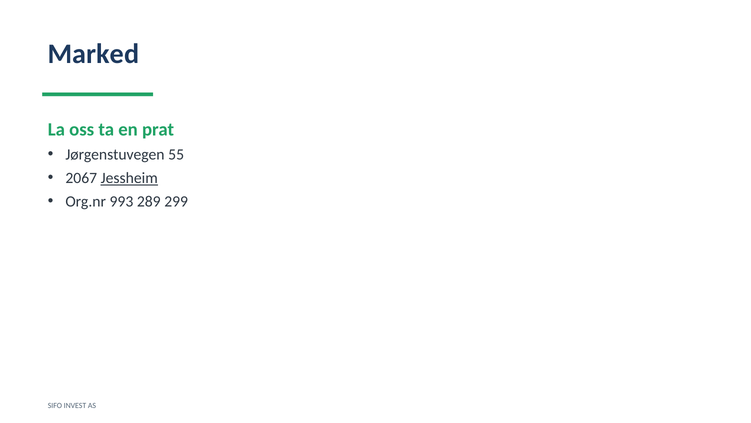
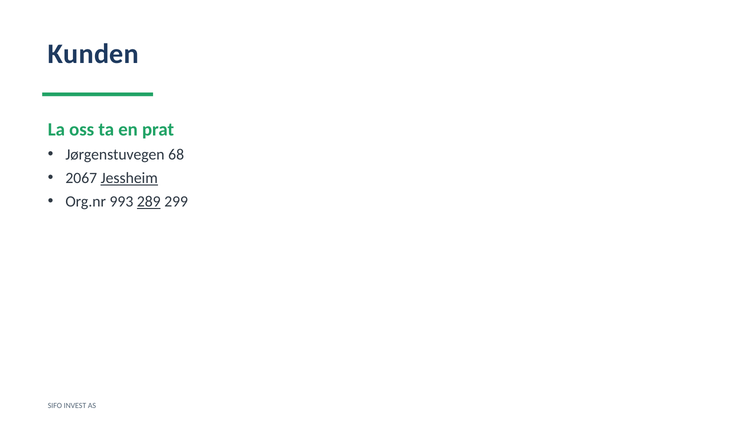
Marked: Marked -> Kunden
55: 55 -> 68
289 underline: none -> present
